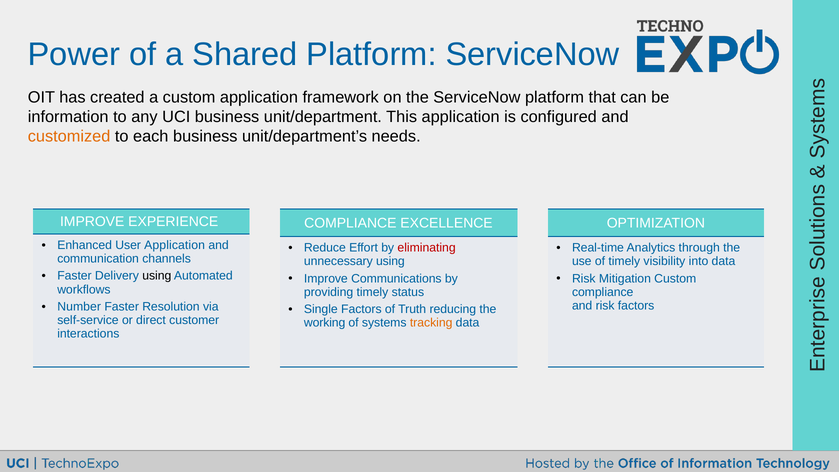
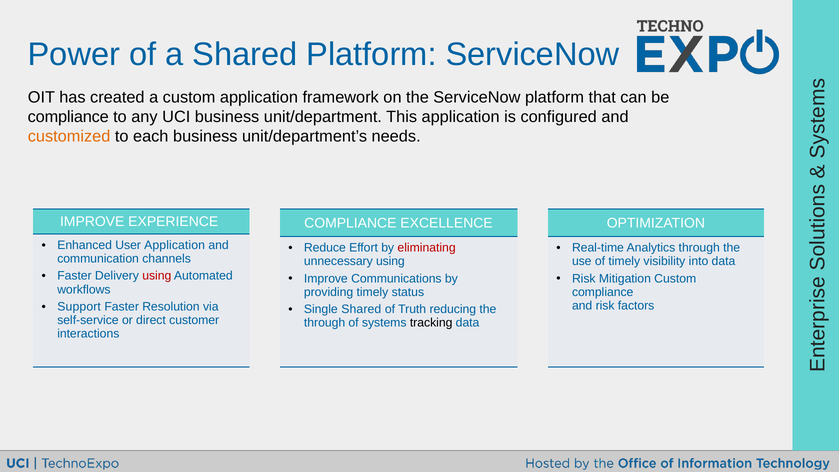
information at (68, 117): information -> compliance
using at (157, 276) colour: black -> red
Number: Number -> Support
Single Factors: Factors -> Shared
working at (325, 323): working -> through
tracking colour: orange -> black
